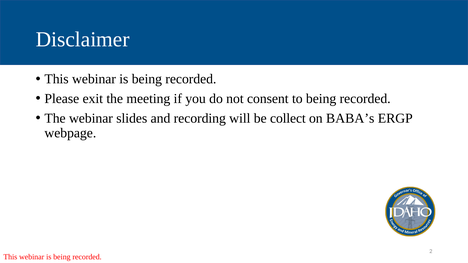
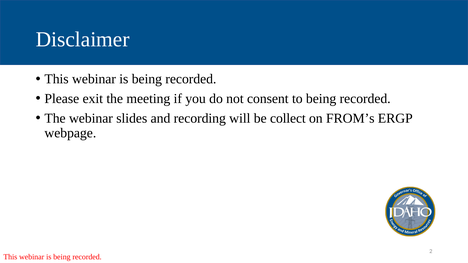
BABA’s: BABA’s -> FROM’s
